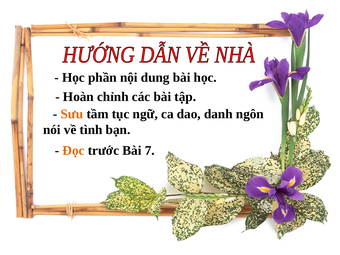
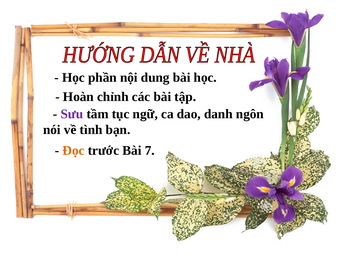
Sưu colour: orange -> purple
